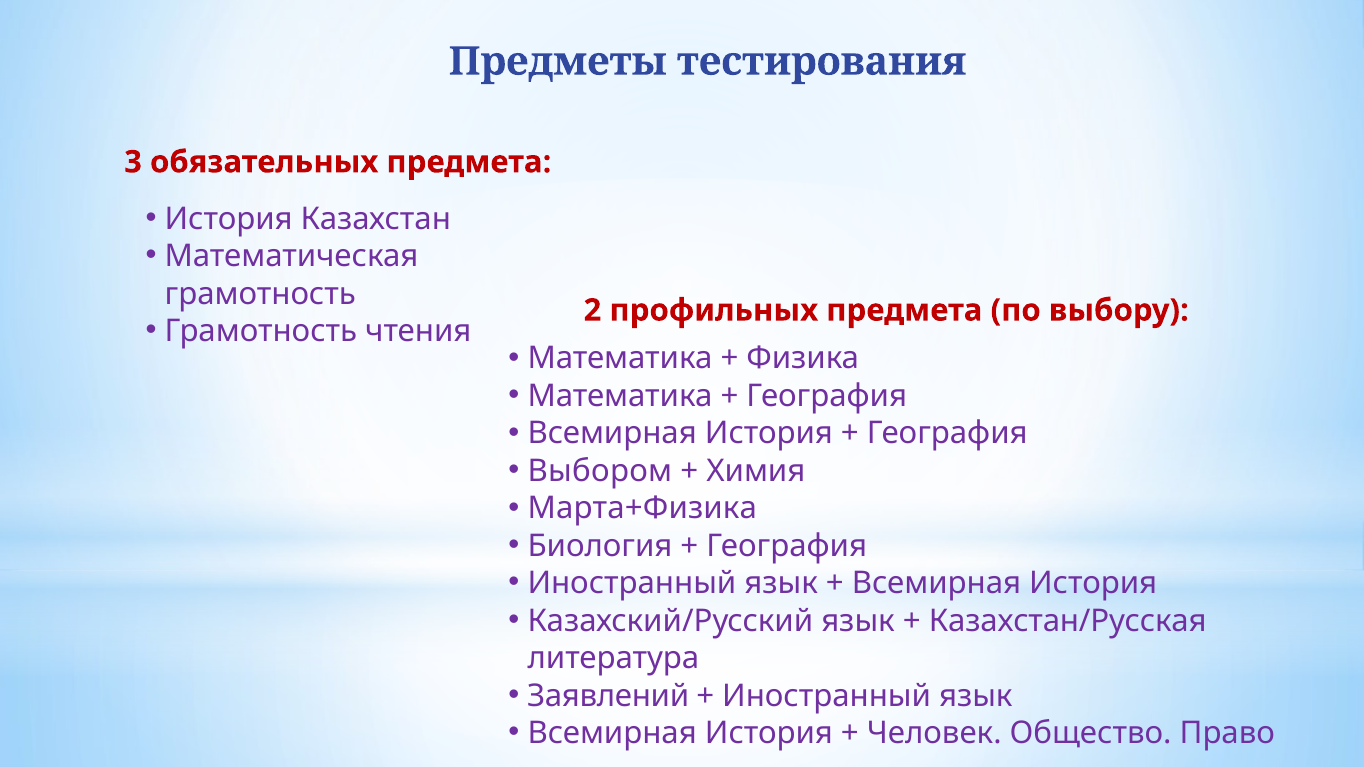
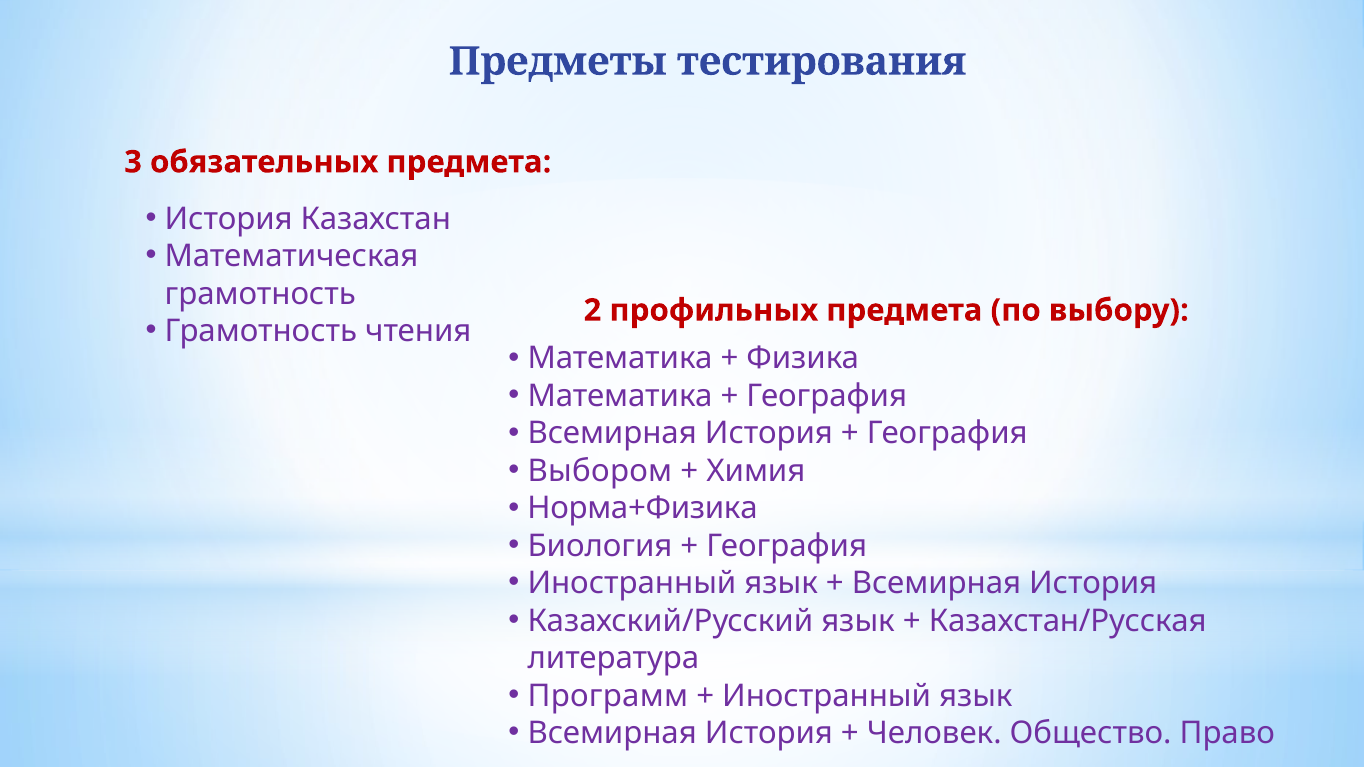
Марта+Физика: Марта+Физика -> Норма+Физика
Заявлений: Заявлений -> Программ
